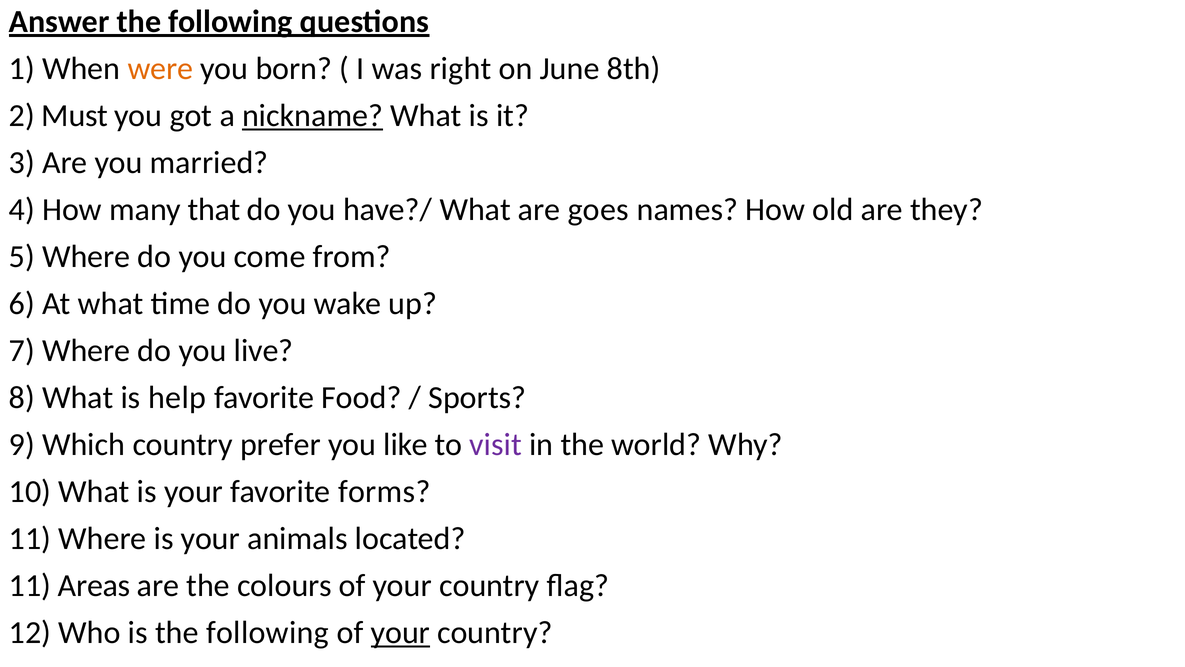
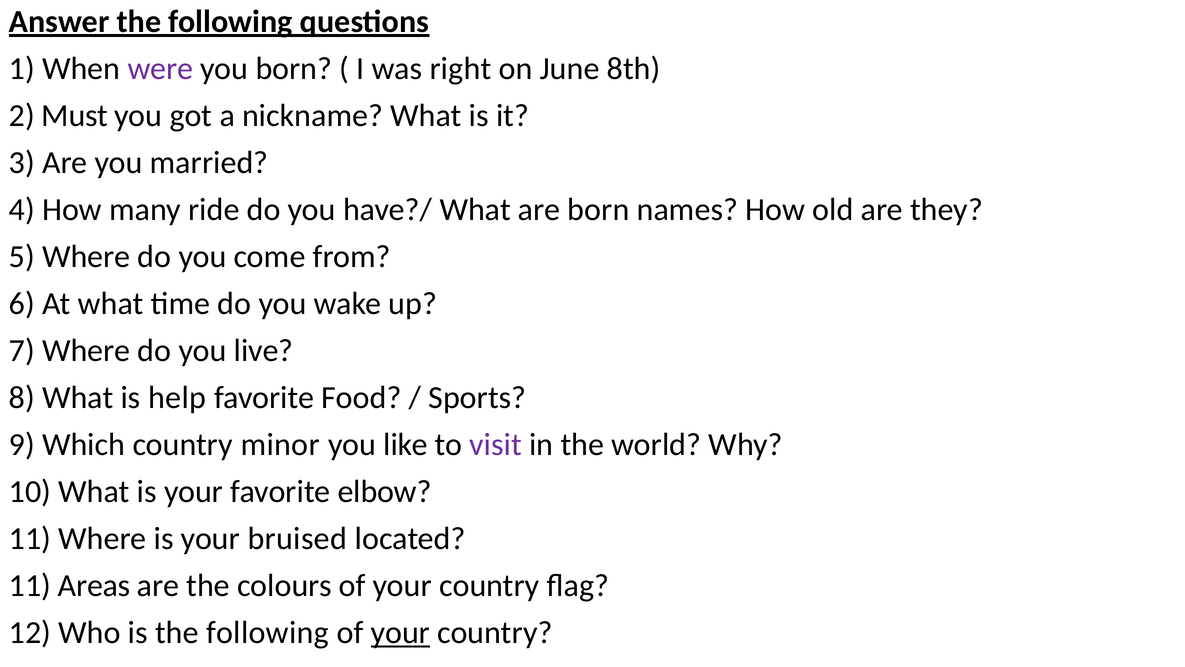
were colour: orange -> purple
nickname underline: present -> none
that: that -> ride
are goes: goes -> born
prefer: prefer -> minor
forms: forms -> elbow
animals: animals -> bruised
